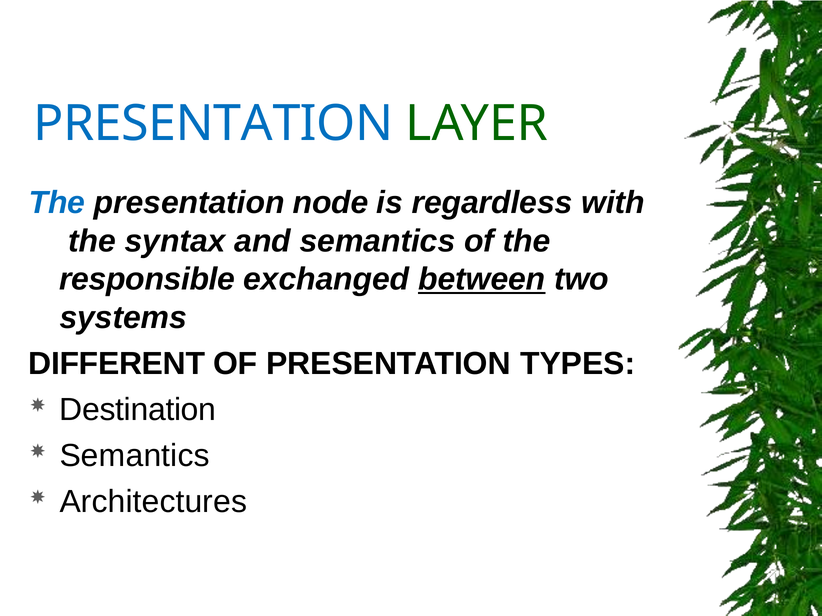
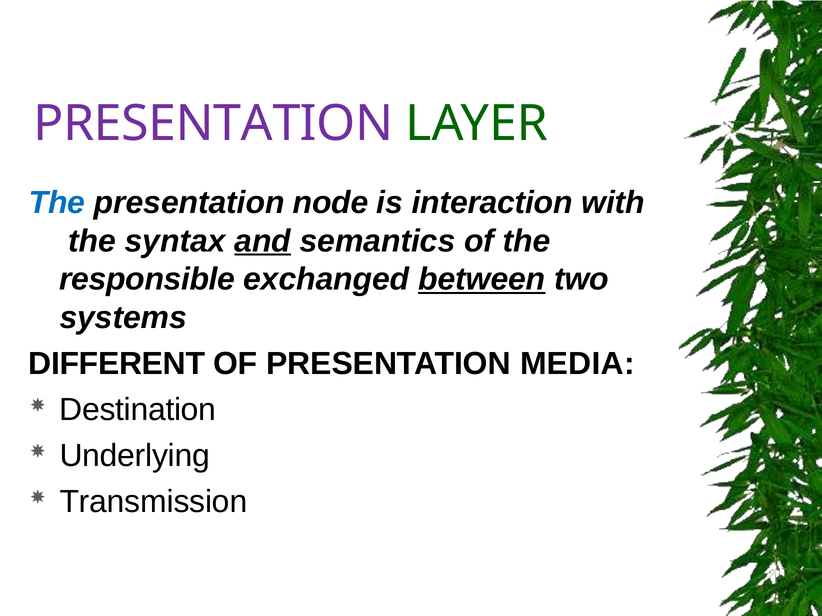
PRESENTATION at (213, 124) colour: blue -> purple
regardless: regardless -> interaction
and underline: none -> present
TYPES: TYPES -> MEDIA
Semantics at (135, 456): Semantics -> Underlying
Architectures: Architectures -> Transmission
